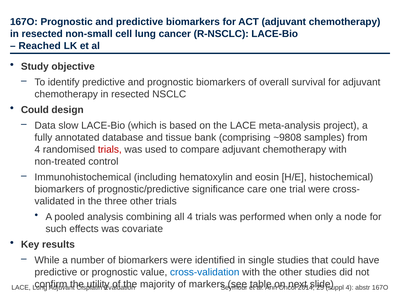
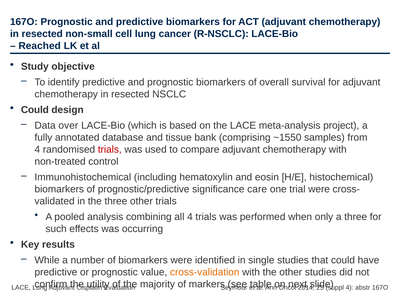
slow: slow -> over
~9808: ~9808 -> ~1550
a node: node -> three
covariate: covariate -> occurring
cross-validation colour: blue -> orange
